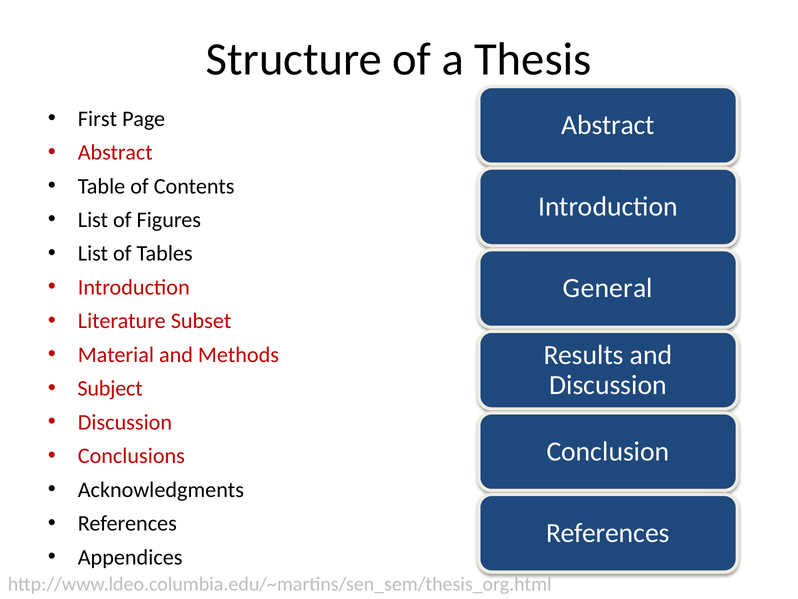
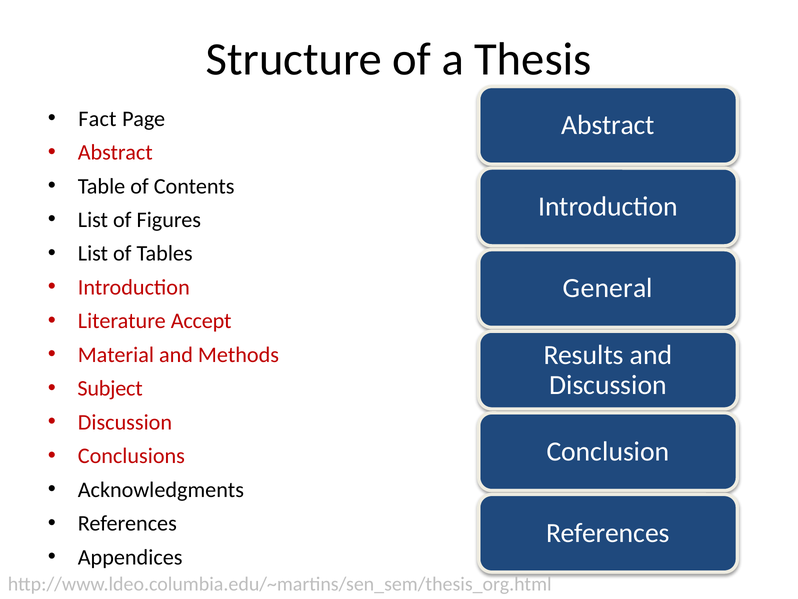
First: First -> Fact
Subset: Subset -> Accept
